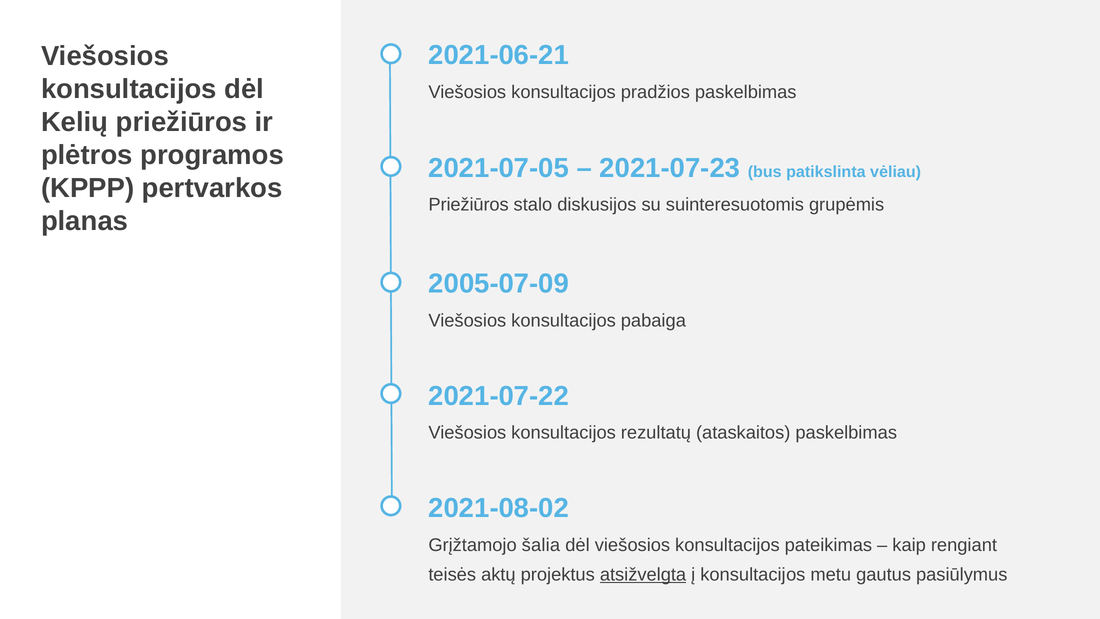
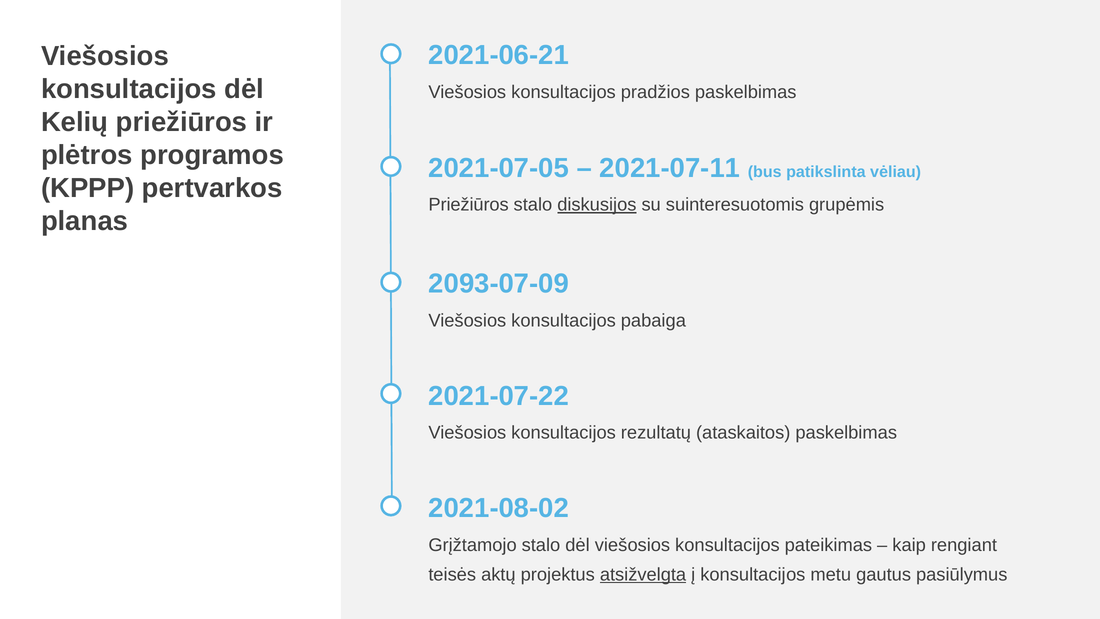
2021-07-23: 2021-07-23 -> 2021-07-11
diskusijos underline: none -> present
2005-07-09: 2005-07-09 -> 2093-07-09
Grįžtamojo šalia: šalia -> stalo
